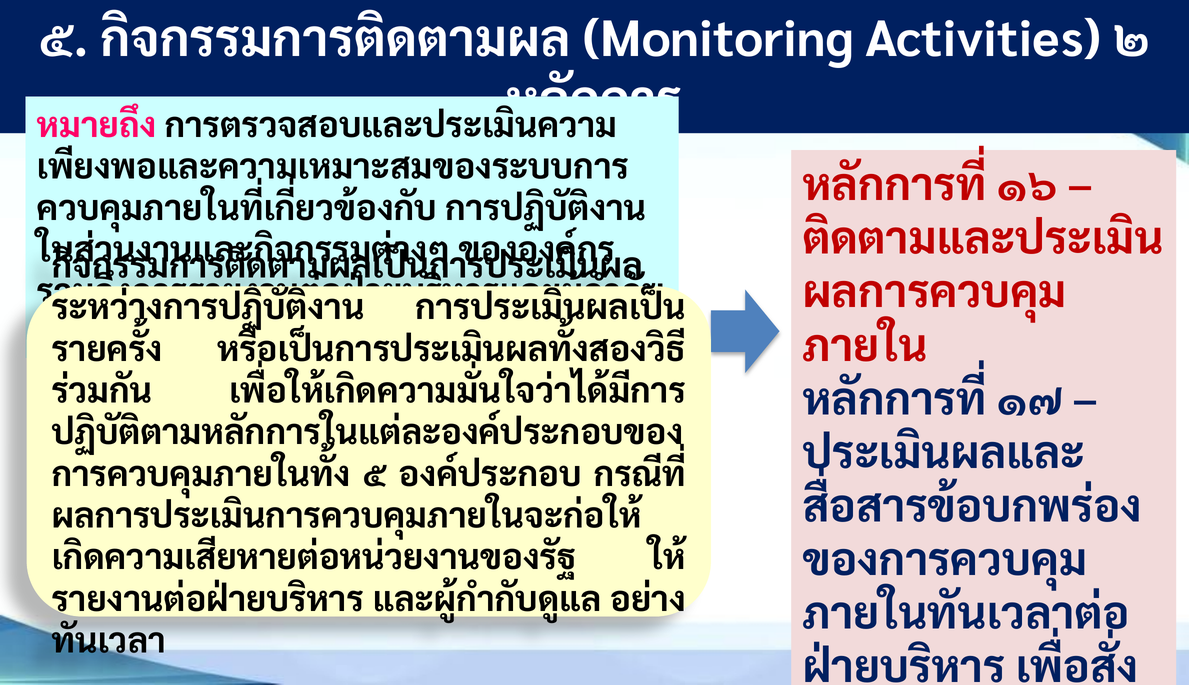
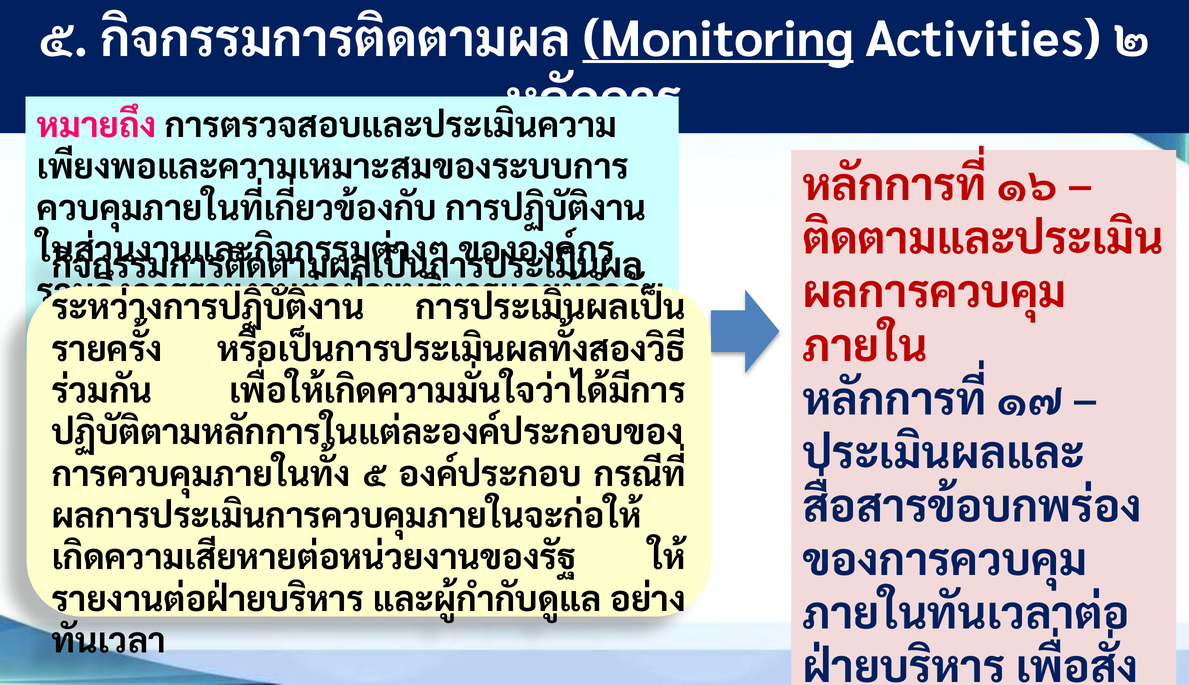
Monitoring underline: none -> present
